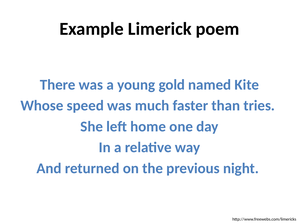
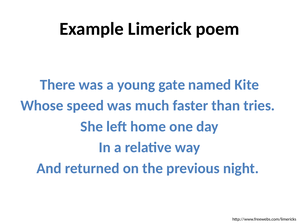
gold: gold -> gate
